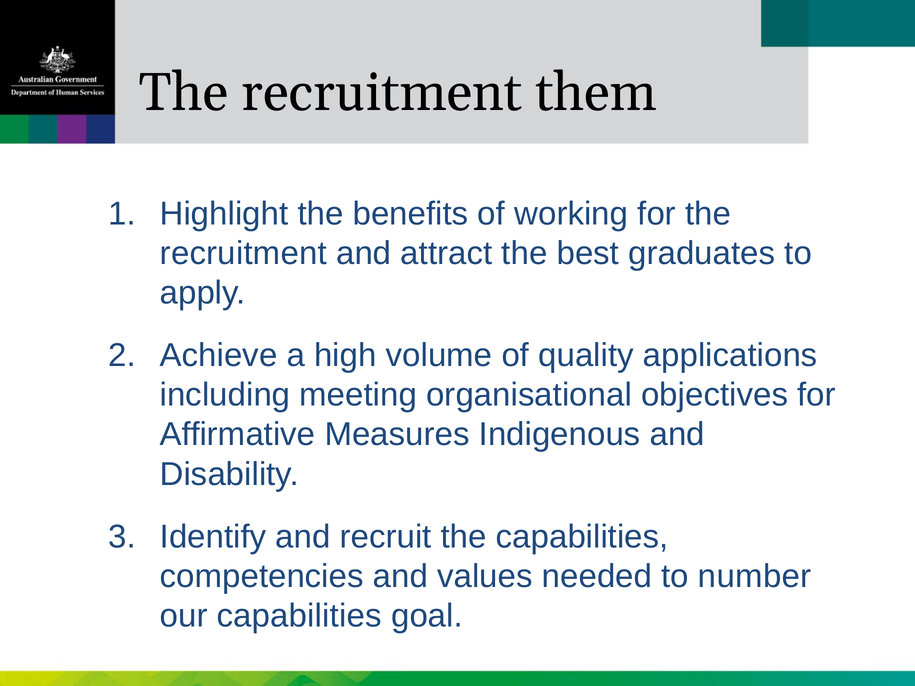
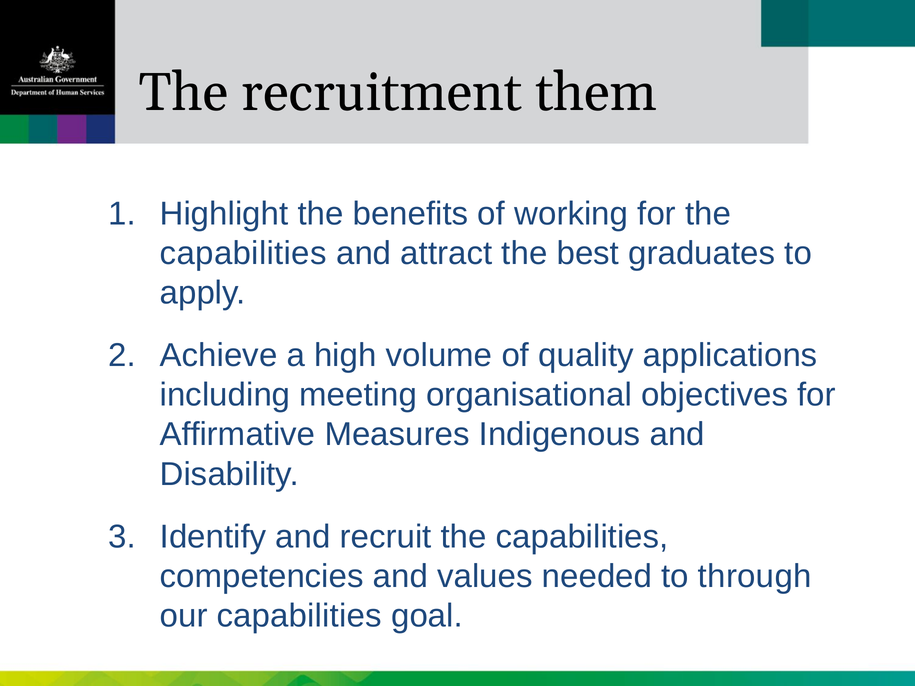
recruitment at (243, 253): recruitment -> capabilities
number: number -> through
